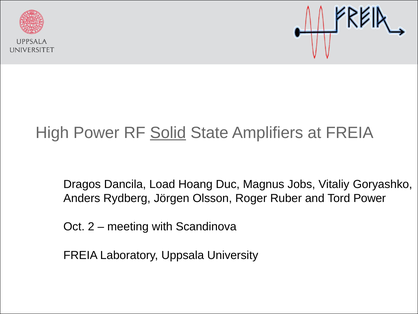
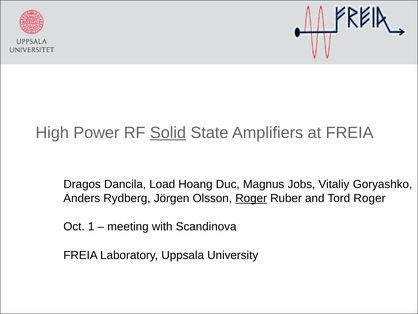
Roger at (251, 198) underline: none -> present
Tord Power: Power -> Roger
2: 2 -> 1
